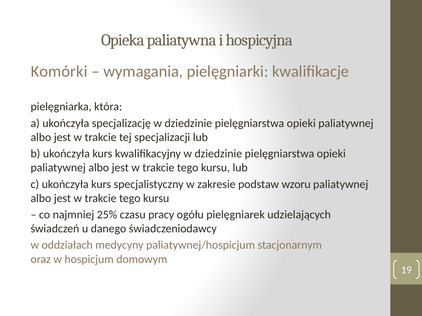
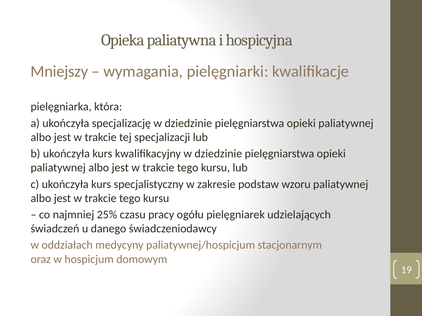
Komórki: Komórki -> Mniejszy
